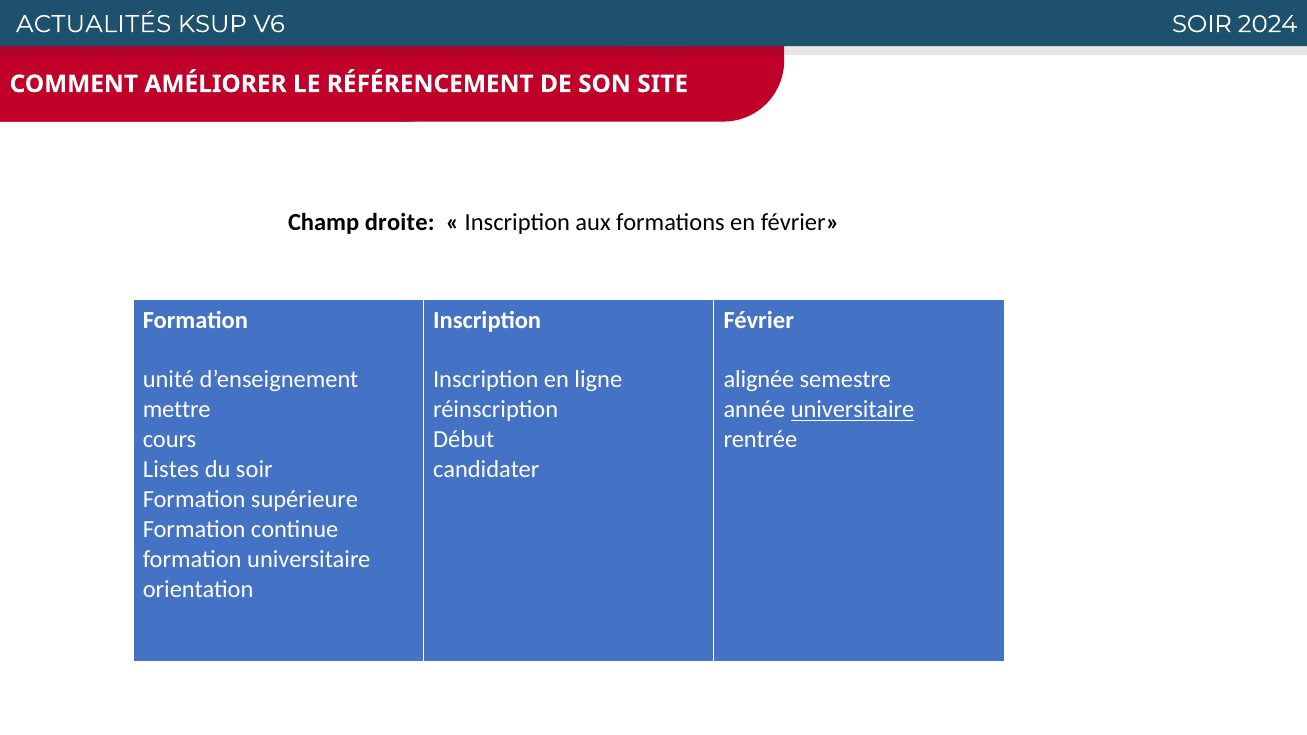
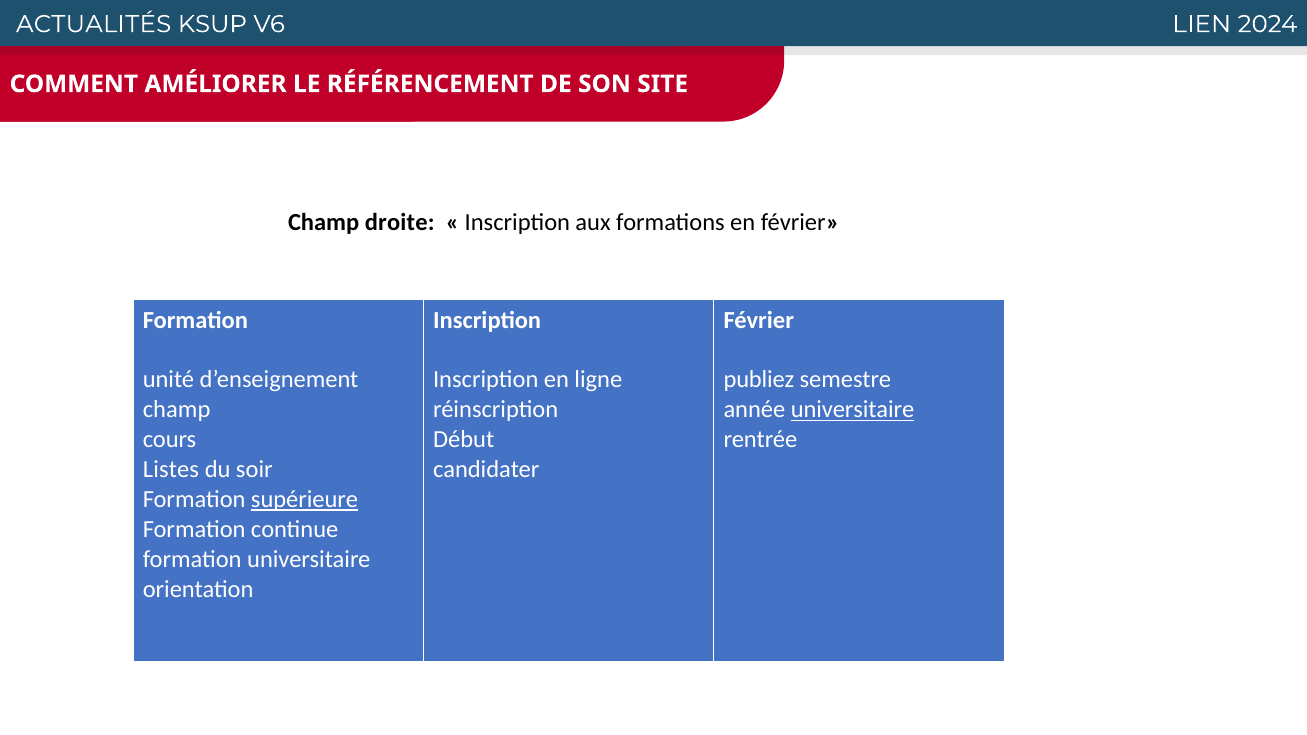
V6 SOIR: SOIR -> LIEN
alignée: alignée -> publiez
mettre at (177, 410): mettre -> champ
supérieure underline: none -> present
